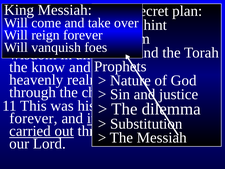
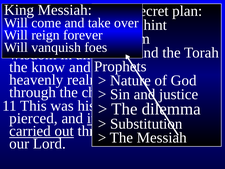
forever at (33, 118): forever -> pierced
